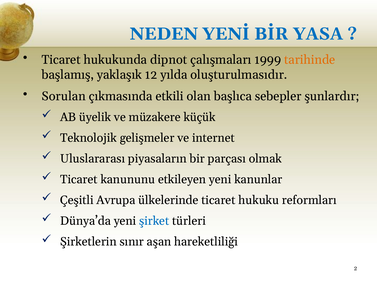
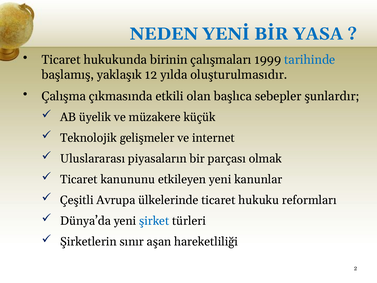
dipnot: dipnot -> birinin
tarihinde colour: orange -> blue
Sorulan: Sorulan -> Çalışma
